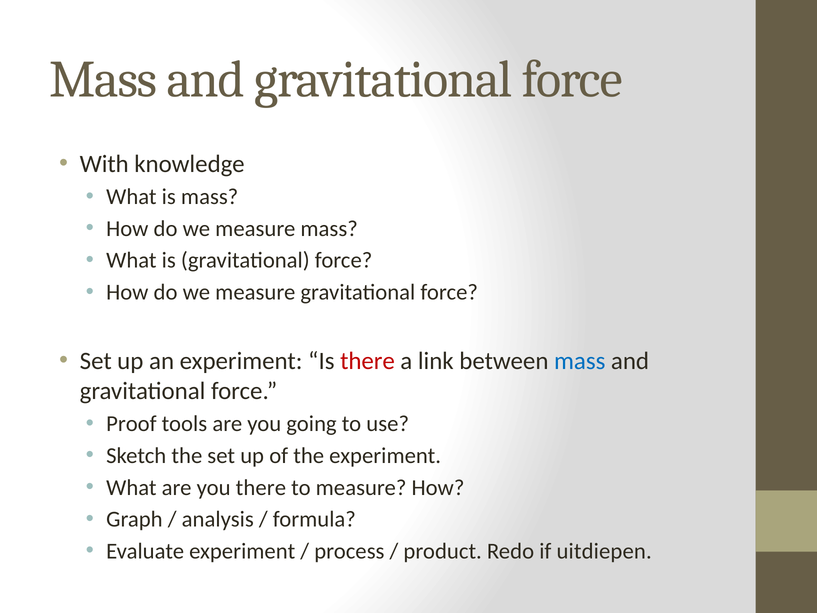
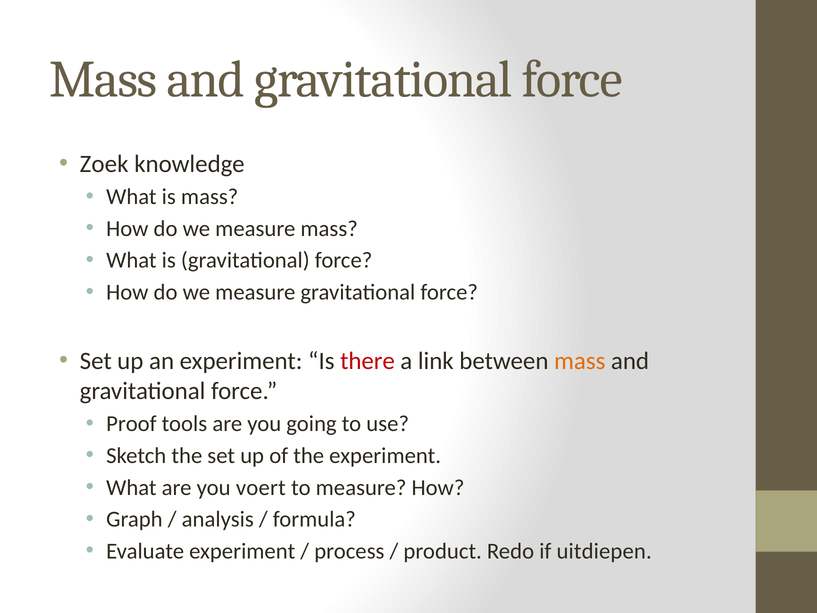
With: With -> Zoek
mass at (580, 361) colour: blue -> orange
you there: there -> voert
